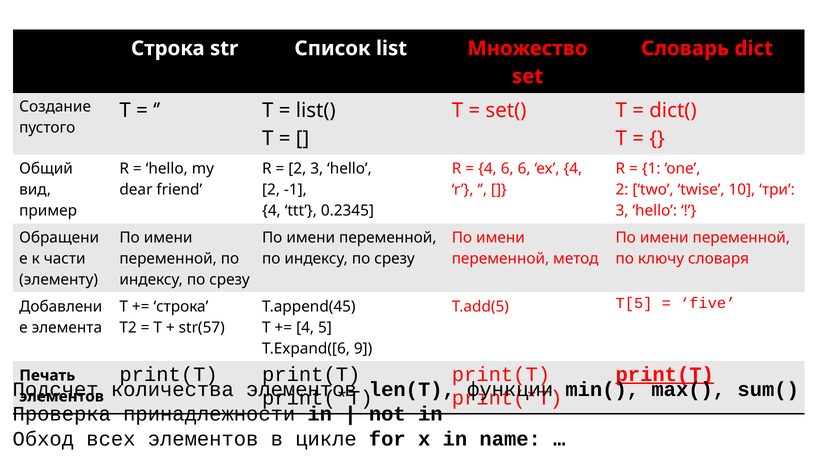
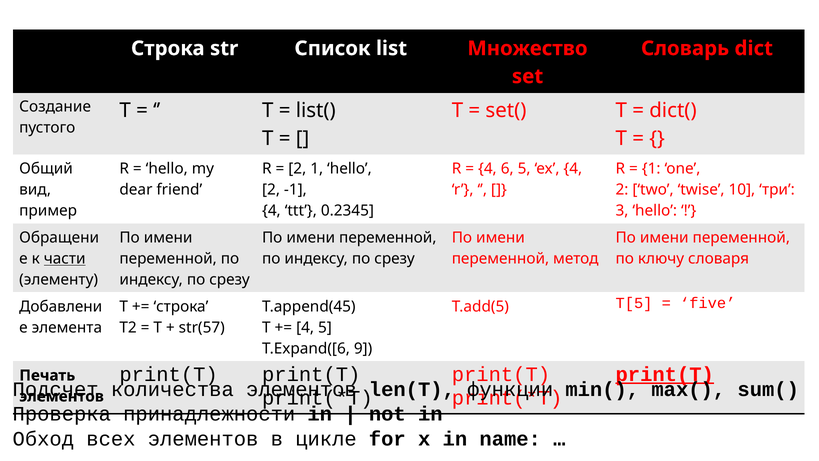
2 3: 3 -> 1
6 6: 6 -> 5
части underline: none -> present
